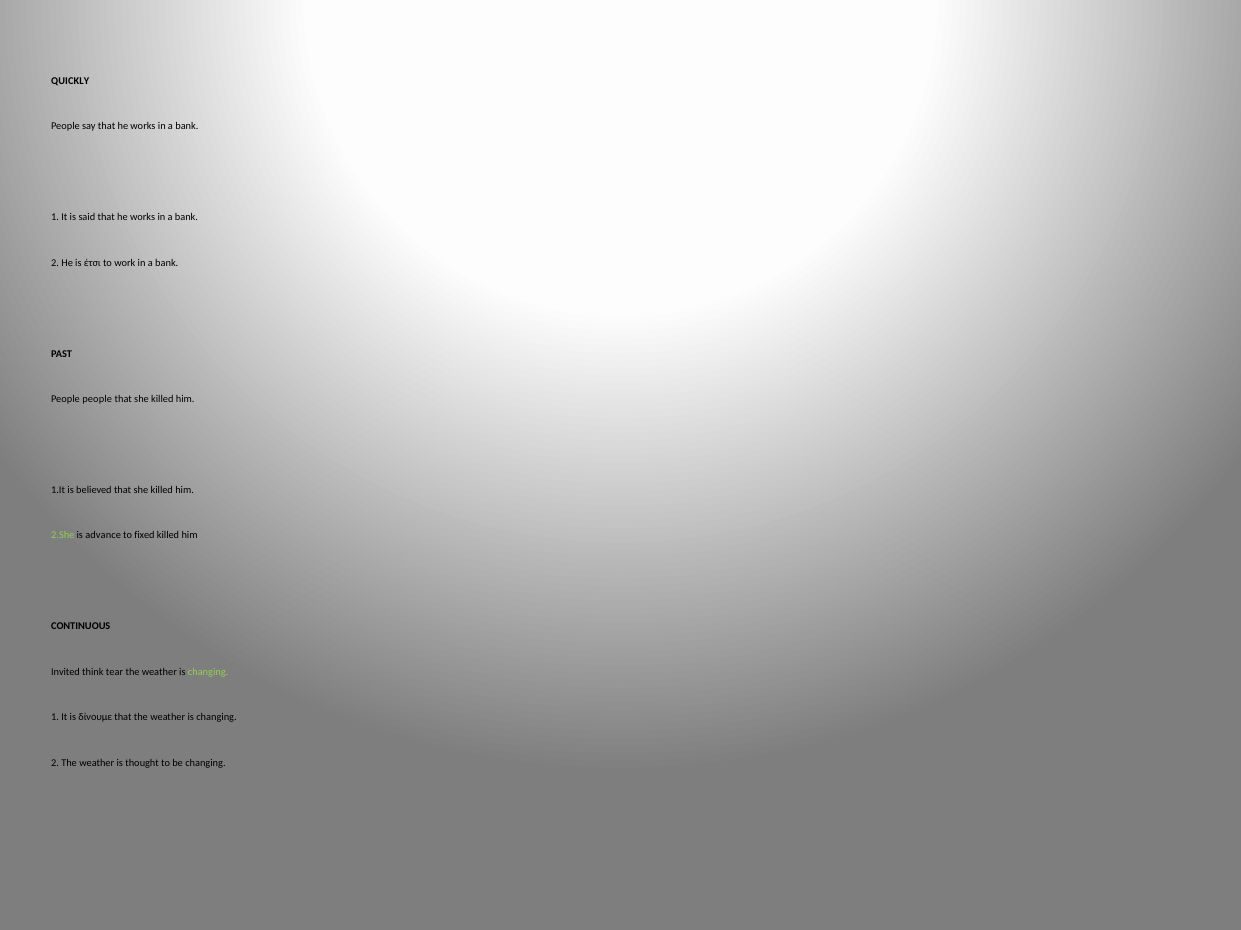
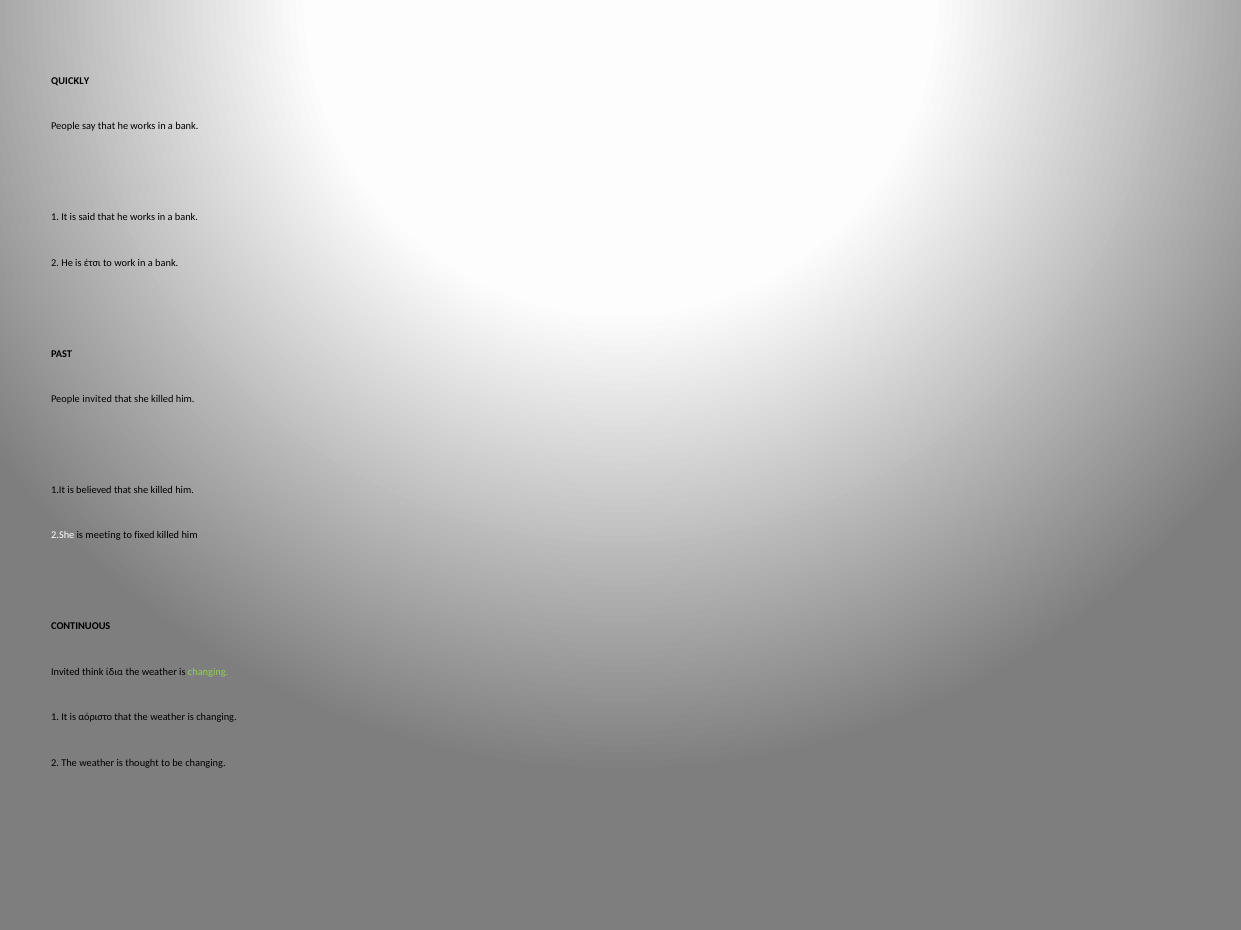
People people: people -> invited
2.She colour: light green -> white
advance: advance -> meeting
tear: tear -> ίδια
δίνουμε: δίνουμε -> αόριστο
